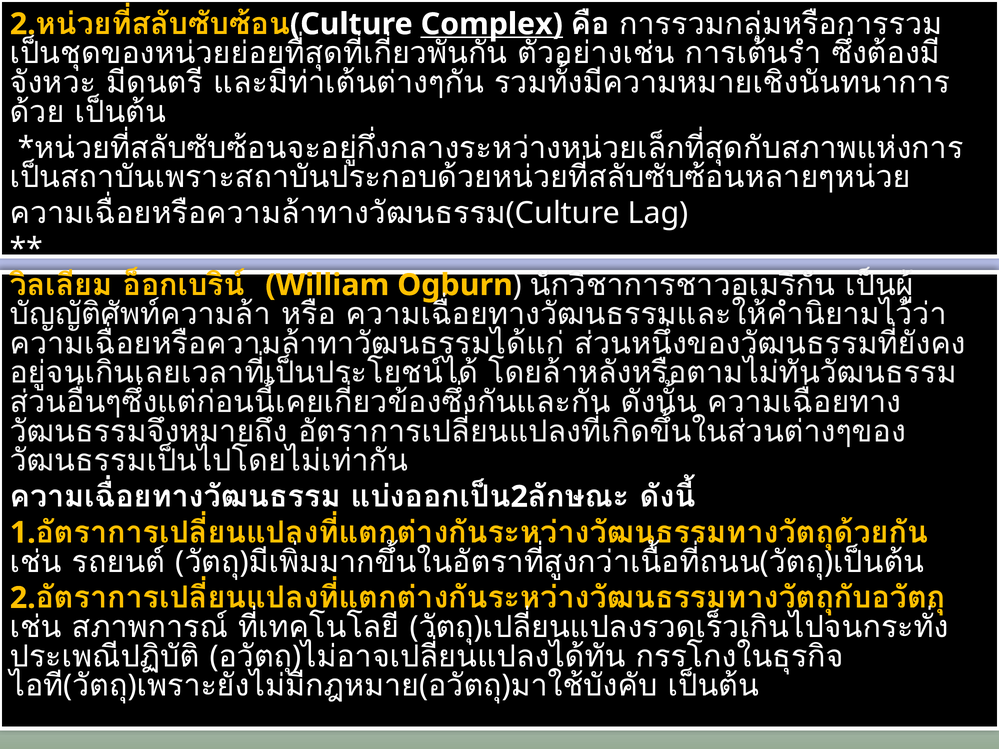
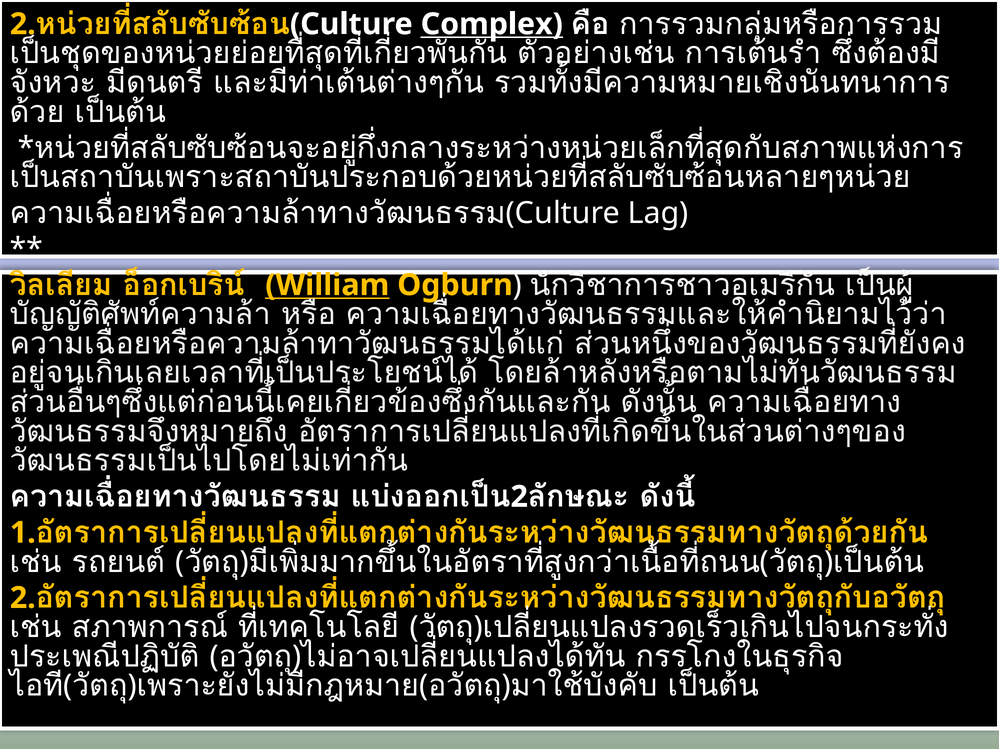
William underline: none -> present
